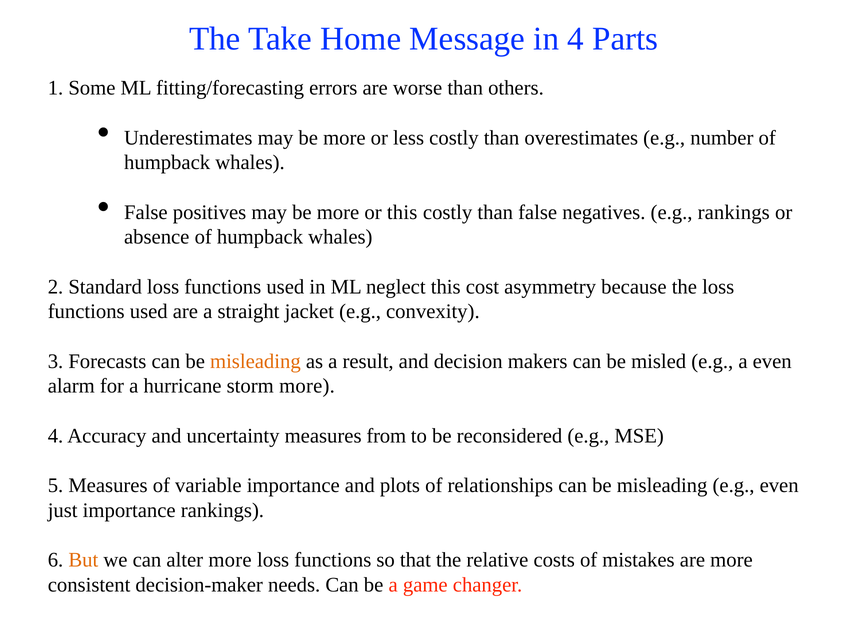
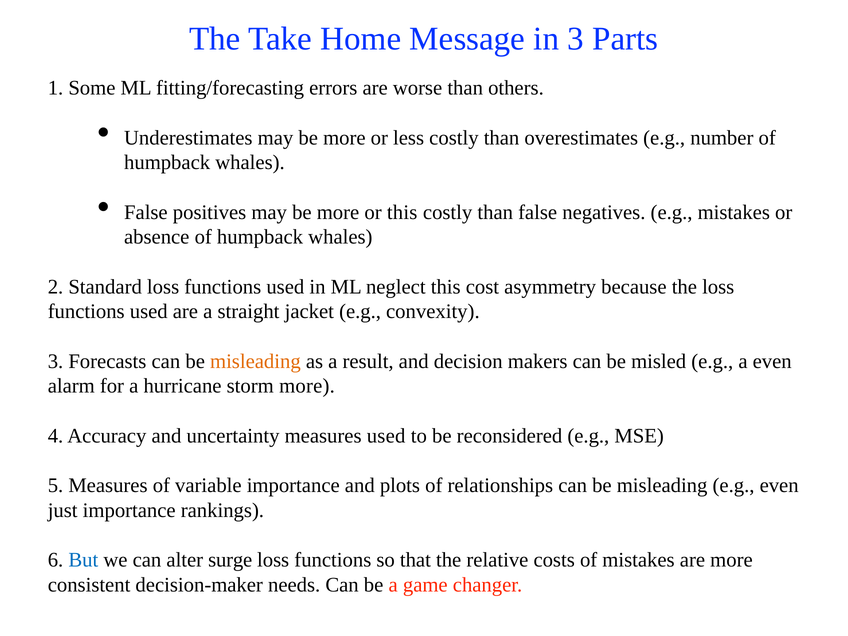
in 4: 4 -> 3
e.g rankings: rankings -> mistakes
measures from: from -> used
But colour: orange -> blue
alter more: more -> surge
